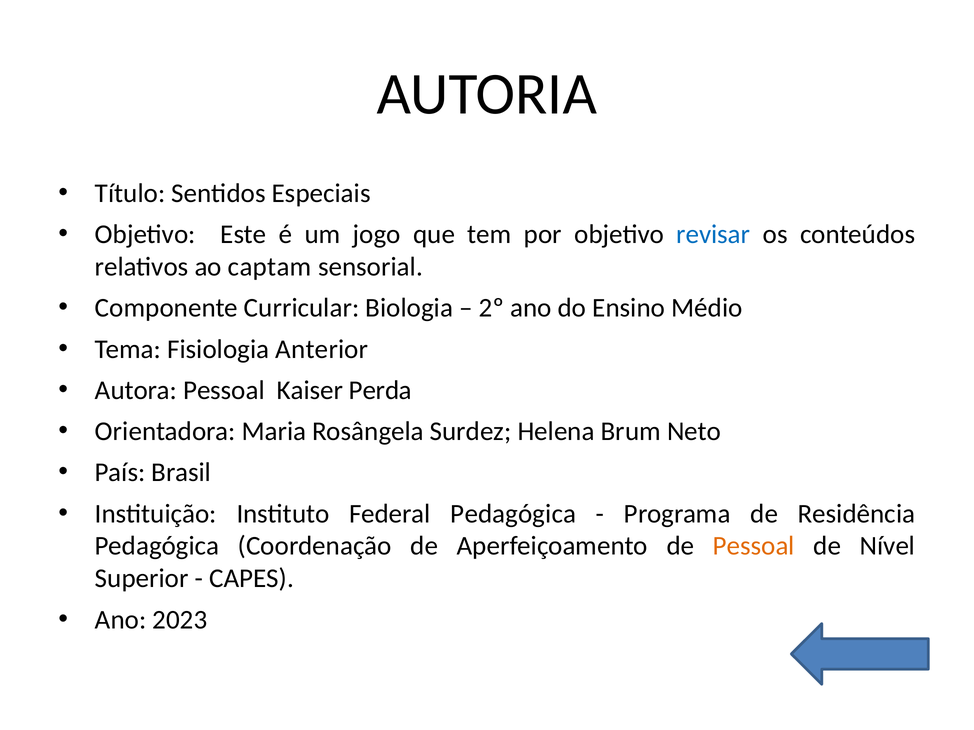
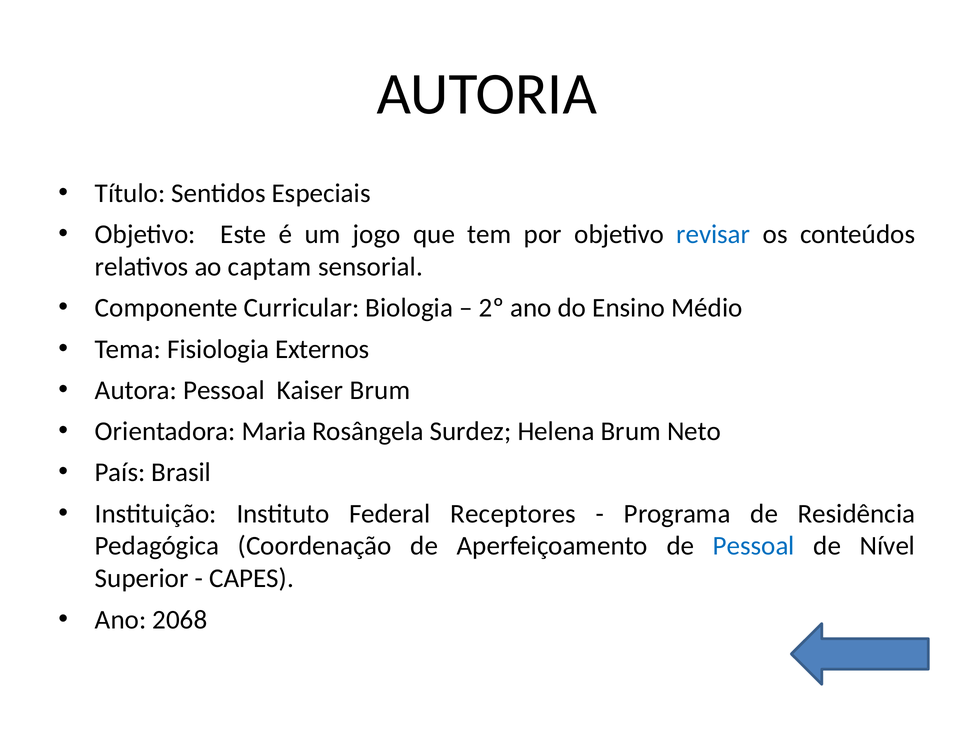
Anterior: Anterior -> Externos
Kaiser Perda: Perda -> Brum
Federal Pedagógica: Pedagógica -> Receptores
Pessoal at (754, 546) colour: orange -> blue
2023: 2023 -> 2068
